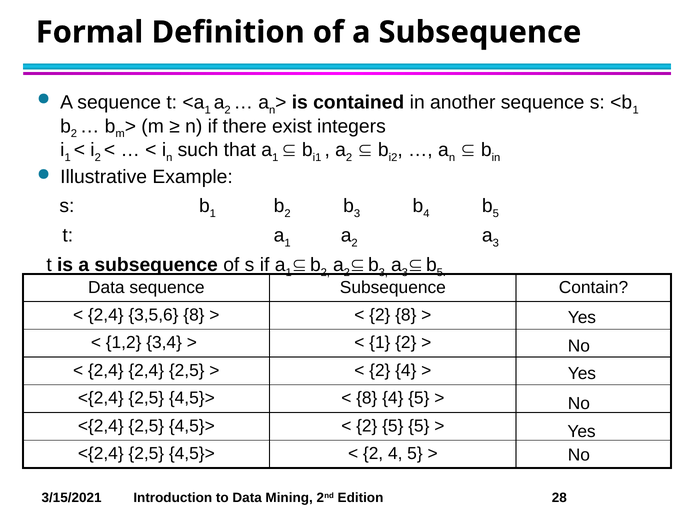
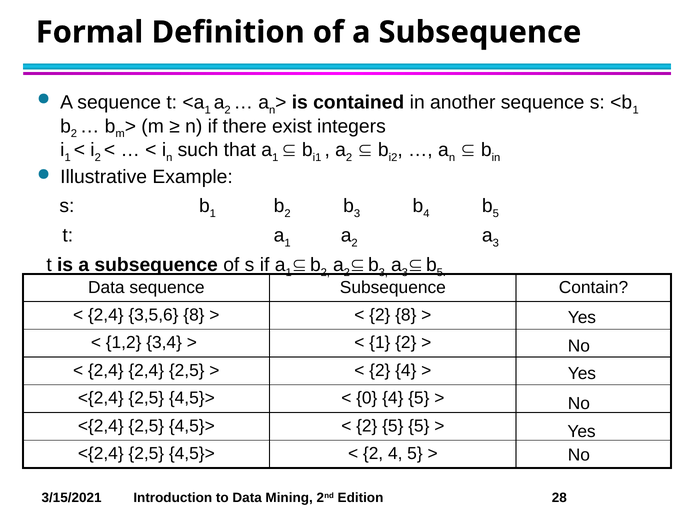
8 at (367, 399): 8 -> 0
